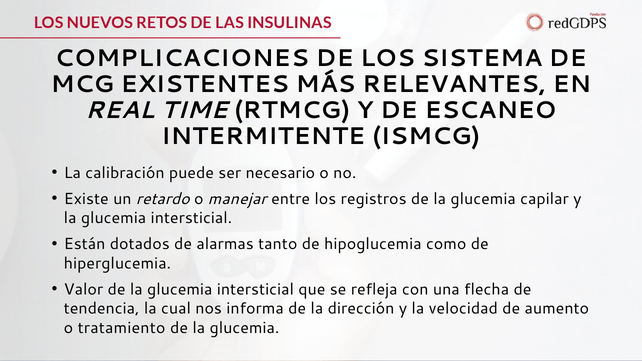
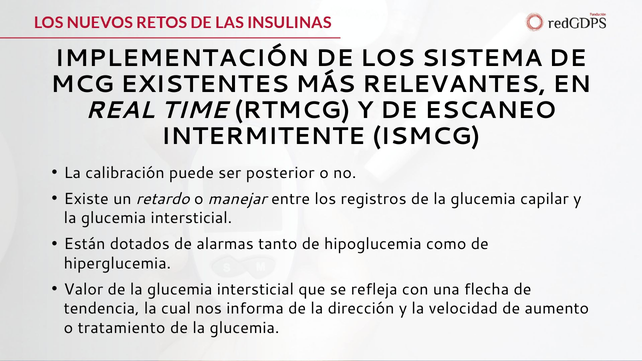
COMPLICACIONES: COMPLICACIONES -> IMPLEMENTACIÓN
necesario: necesario -> posterior
